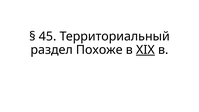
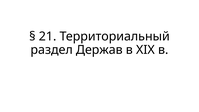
45: 45 -> 21
Похоже: Похоже -> Держав
XIX underline: present -> none
